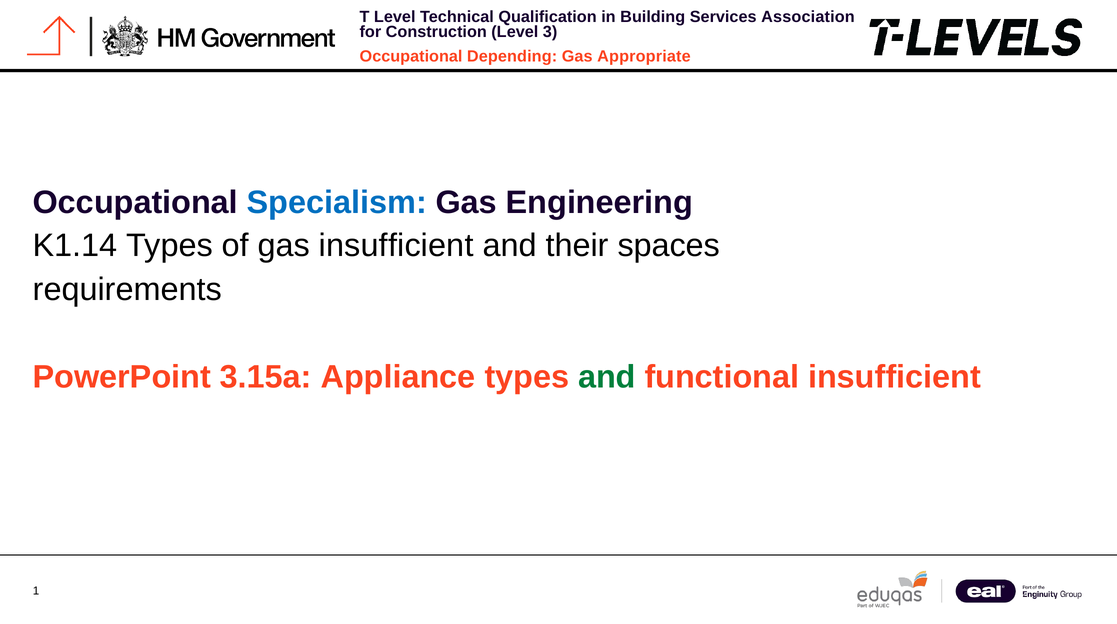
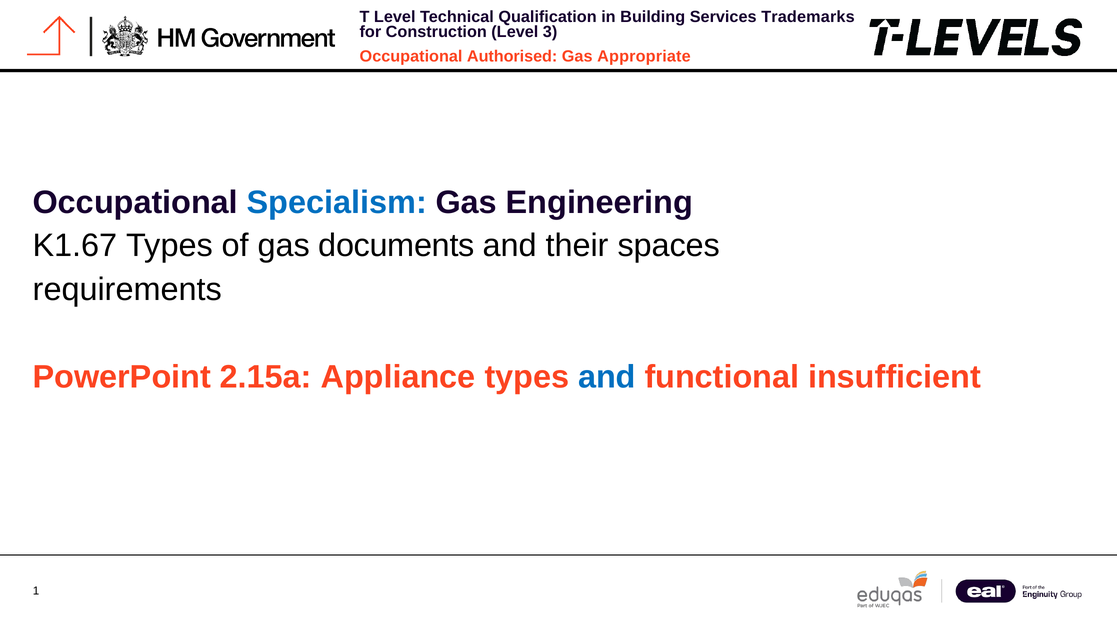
Association: Association -> Trademarks
Depending: Depending -> Authorised
K1.14: K1.14 -> K1.67
gas insufficient: insufficient -> documents
3.15a: 3.15a -> 2.15a
and at (607, 377) colour: green -> blue
